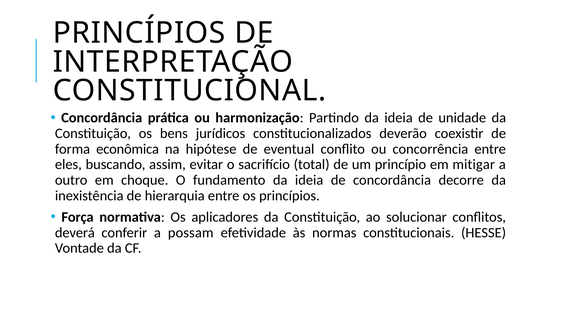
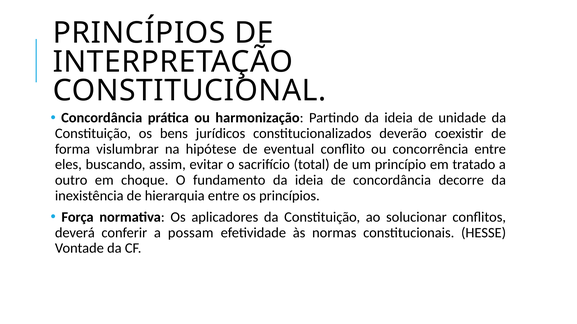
econômica: econômica -> vislumbrar
mitigar: mitigar -> tratado
